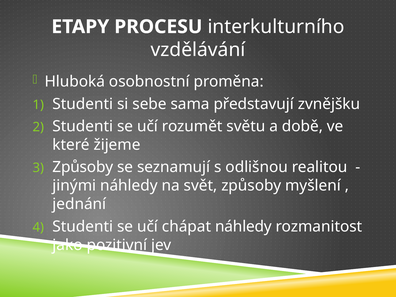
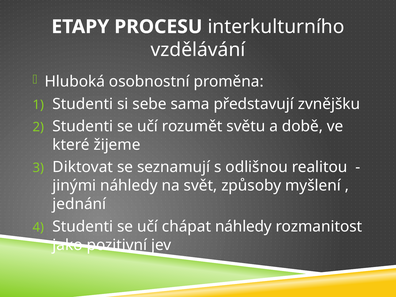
Způsoby at (83, 167): Způsoby -> Diktovat
